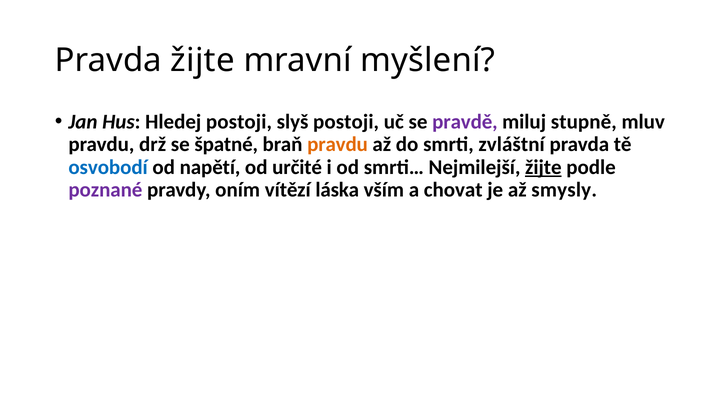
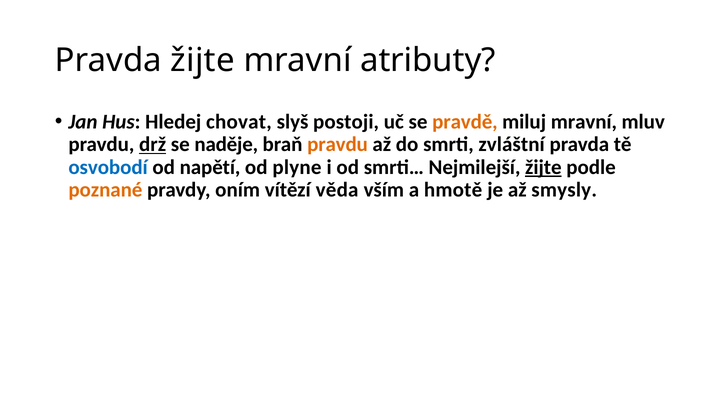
myšlení: myšlení -> atributy
Hledej postoji: postoji -> chovat
pravdě colour: purple -> orange
miluj stupně: stupně -> mravní
drž underline: none -> present
špatné: špatné -> naděje
určité: určité -> plyne
poznané colour: purple -> orange
láska: láska -> věda
chovat: chovat -> hmotě
